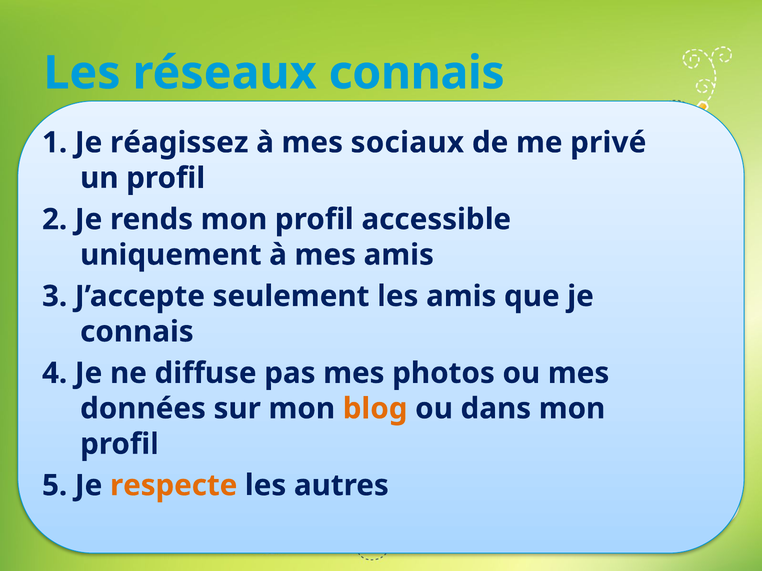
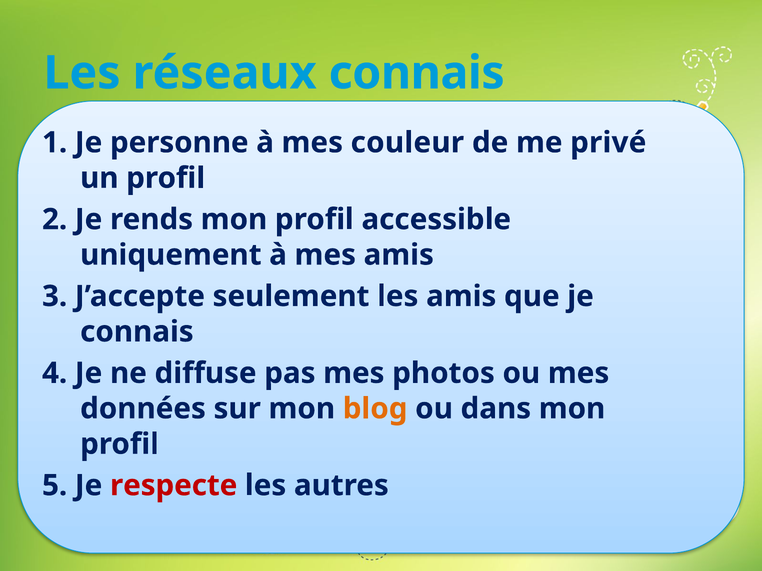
réagissez: réagissez -> personne
sociaux: sociaux -> couleur
respecte colour: orange -> red
